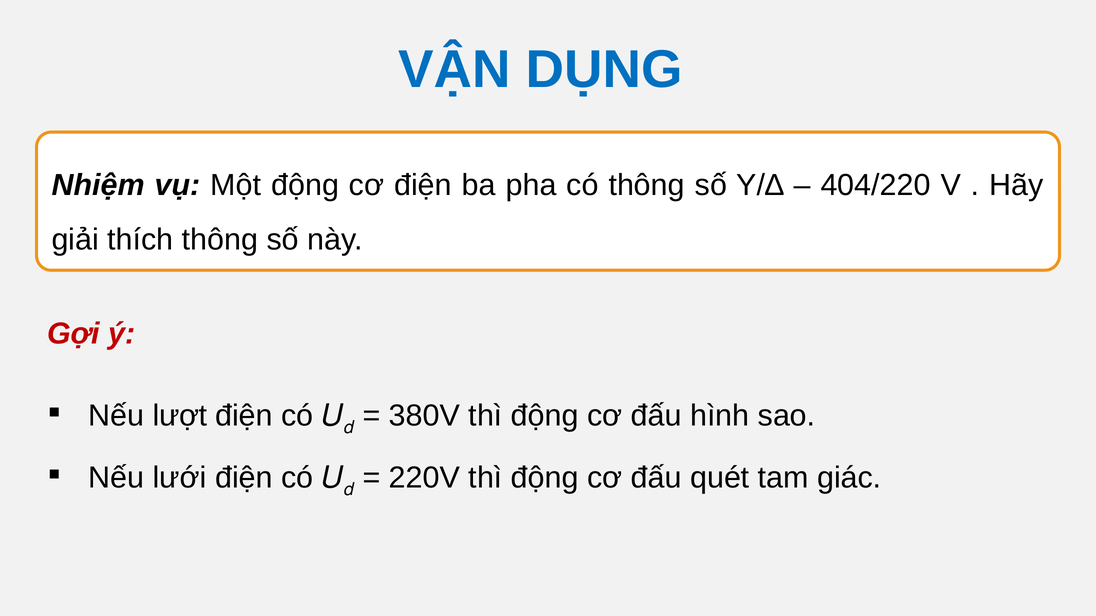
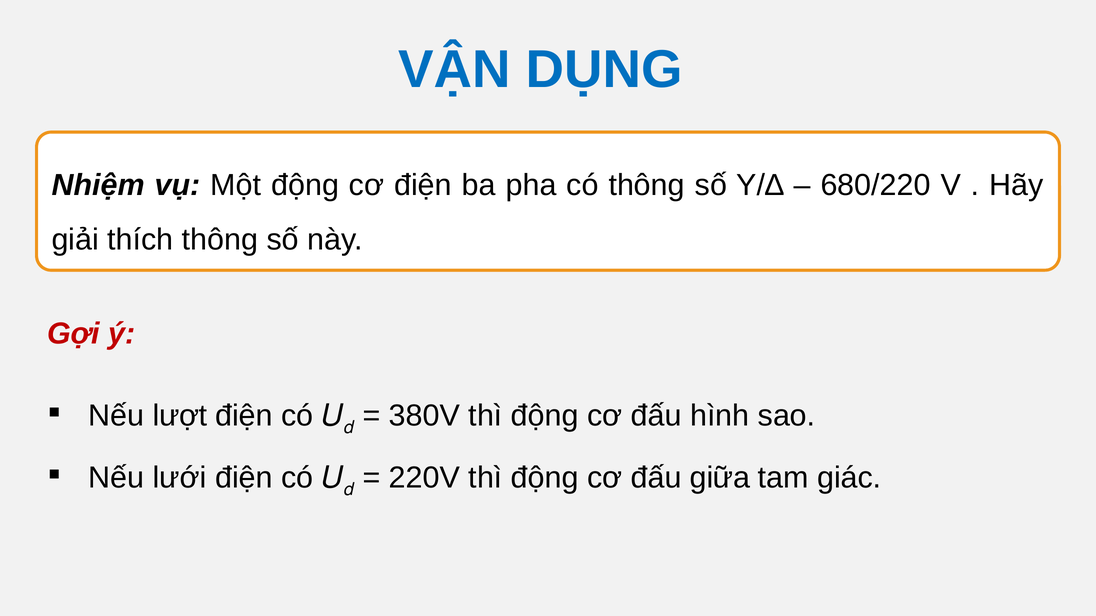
404/220: 404/220 -> 680/220
quét: quét -> giữa
